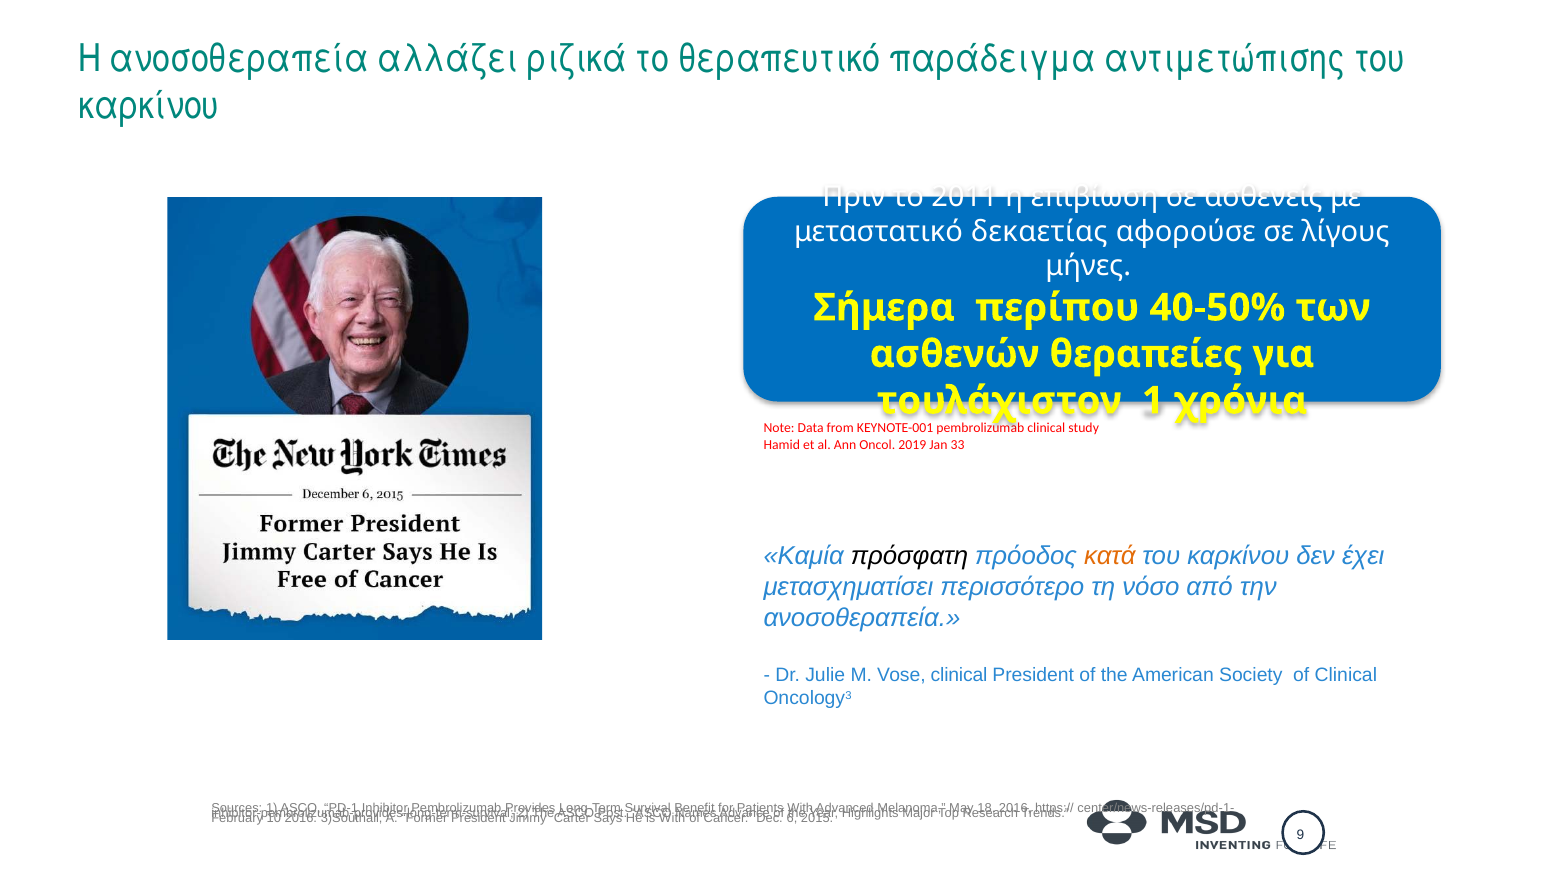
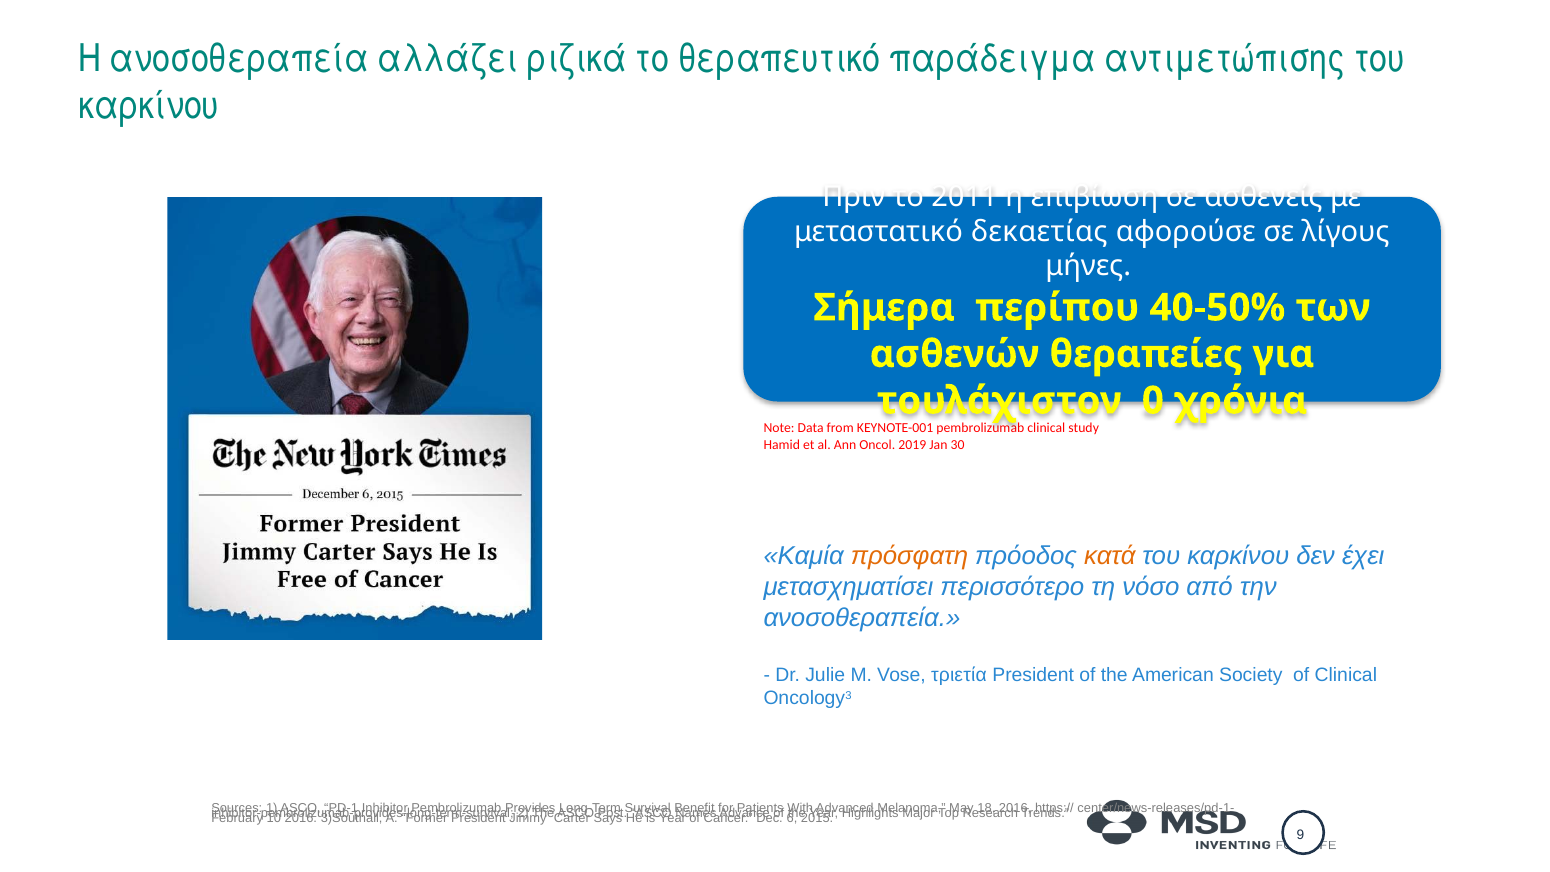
1 at (1153, 401): 1 -> 0
33: 33 -> 30
πρόσφατη colour: black -> orange
Vose clinical: clinical -> τριετία
With at (672, 818): With -> Year
